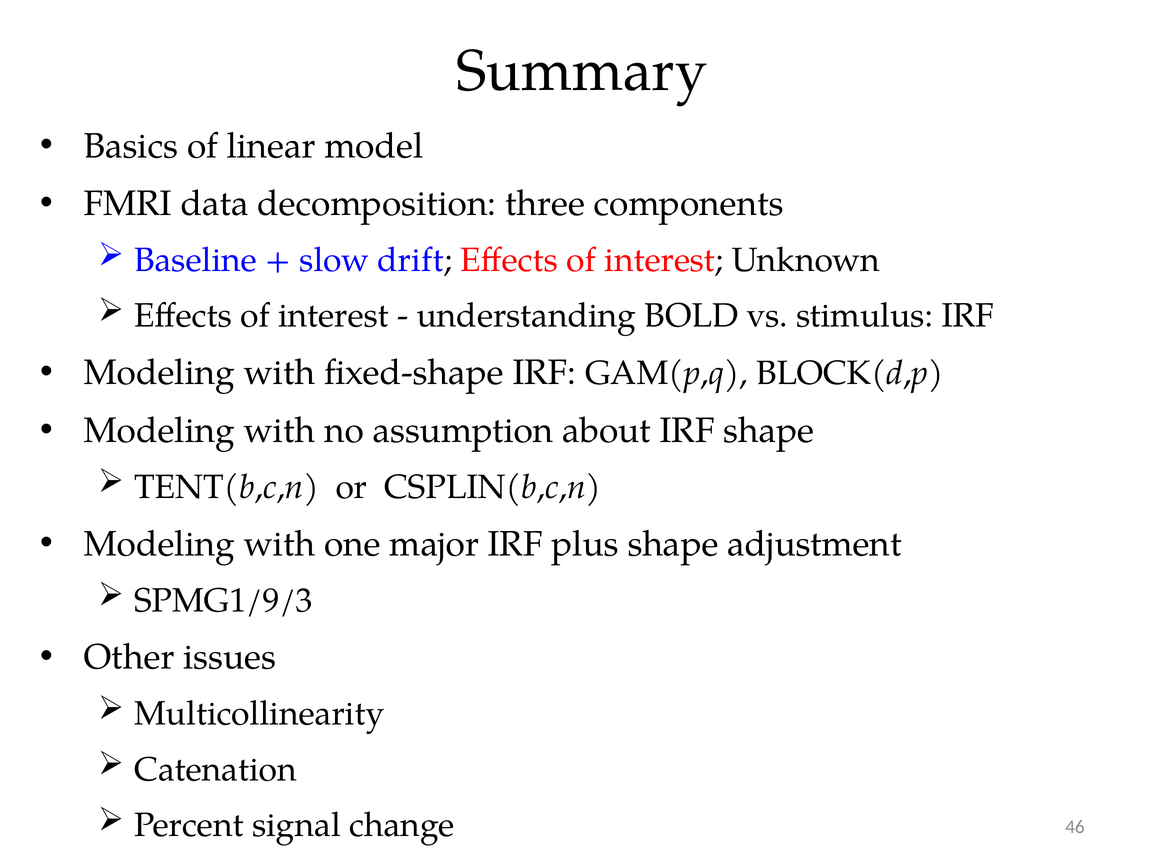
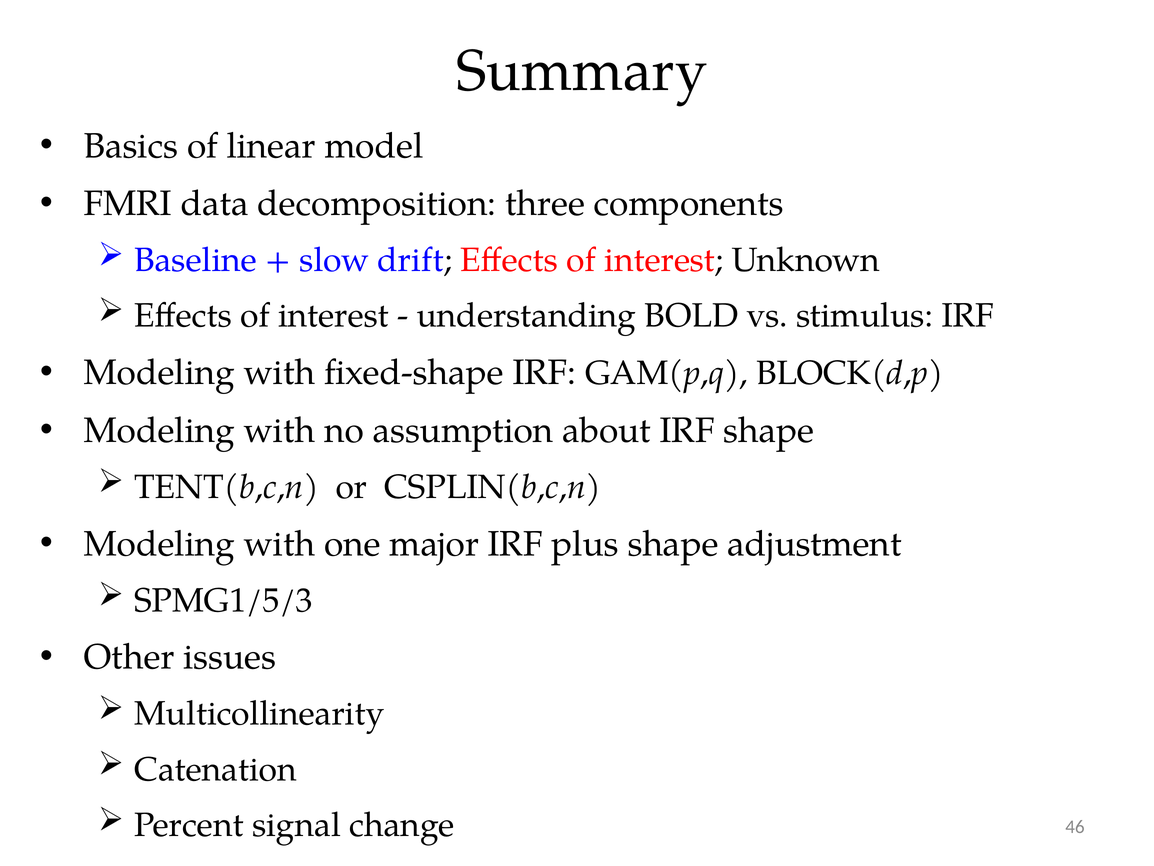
SPMG1/9/3: SPMG1/9/3 -> SPMG1/5/3
